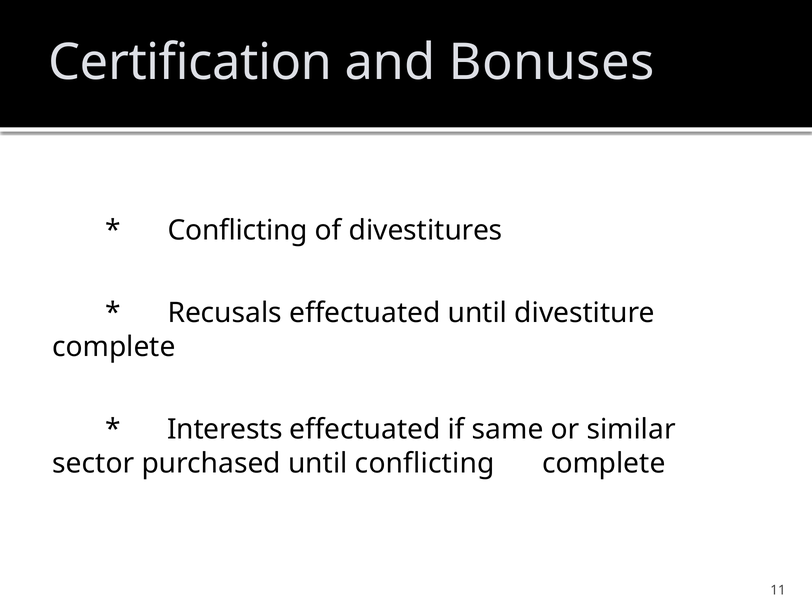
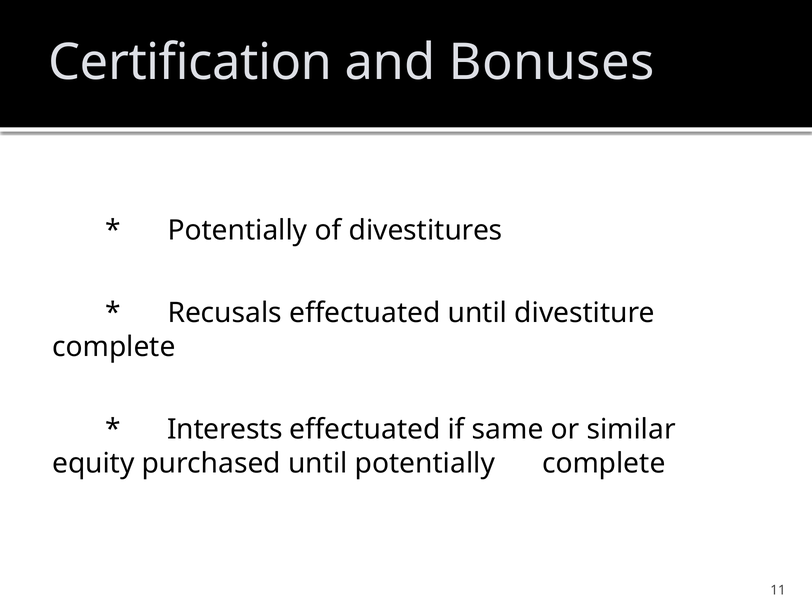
Conflicting at (238, 231): Conflicting -> Potentially
sector: sector -> equity
until conflicting: conflicting -> potentially
